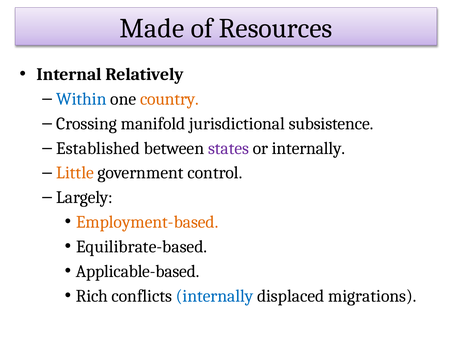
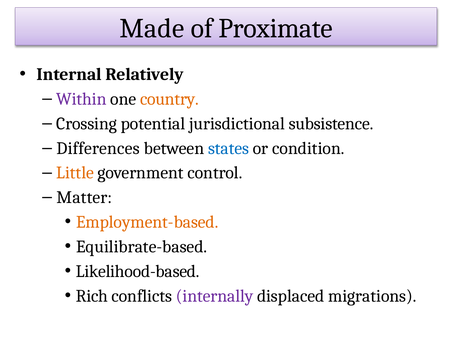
Resources: Resources -> Proximate
Within colour: blue -> purple
manifold: manifold -> potential
Established: Established -> Differences
states colour: purple -> blue
or internally: internally -> condition
Largely: Largely -> Matter
Applicable-based: Applicable-based -> Likelihood-based
internally at (215, 296) colour: blue -> purple
